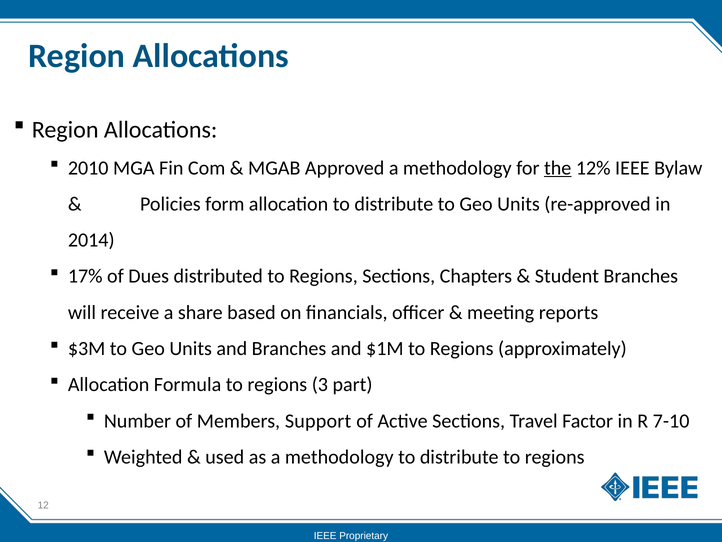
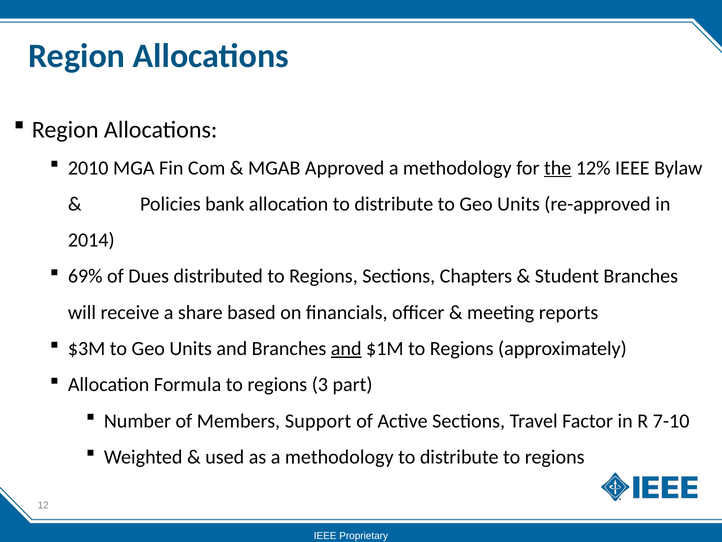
form: form -> bank
17%: 17% -> 69%
and at (346, 348) underline: none -> present
